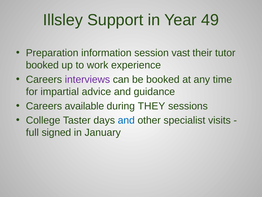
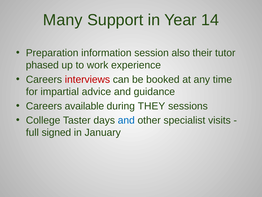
Illsley: Illsley -> Many
49: 49 -> 14
vast: vast -> also
booked at (42, 65): booked -> phased
interviews colour: purple -> red
